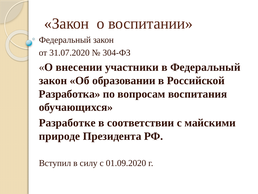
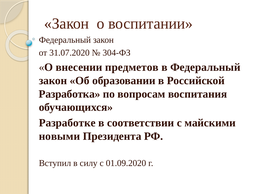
участники: участники -> предметов
природе: природе -> новыми
